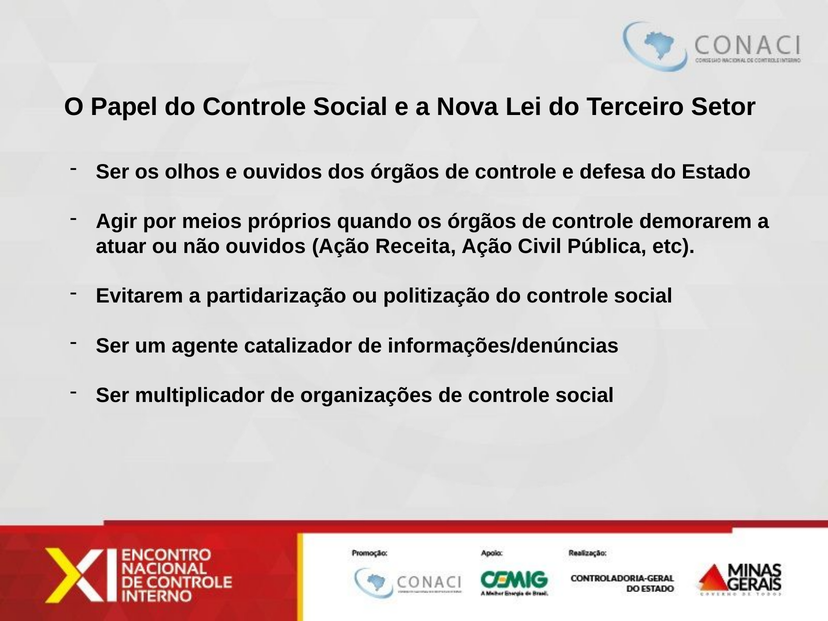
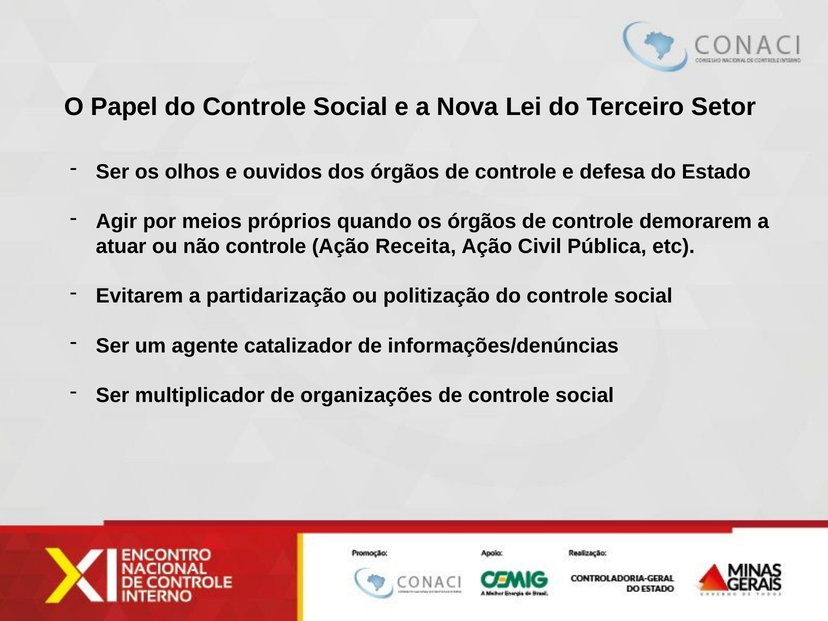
não ouvidos: ouvidos -> controle
